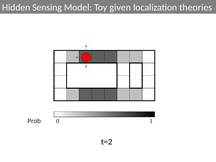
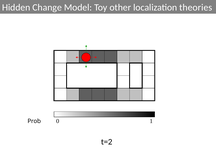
Sensing: Sensing -> Change
given: given -> other
